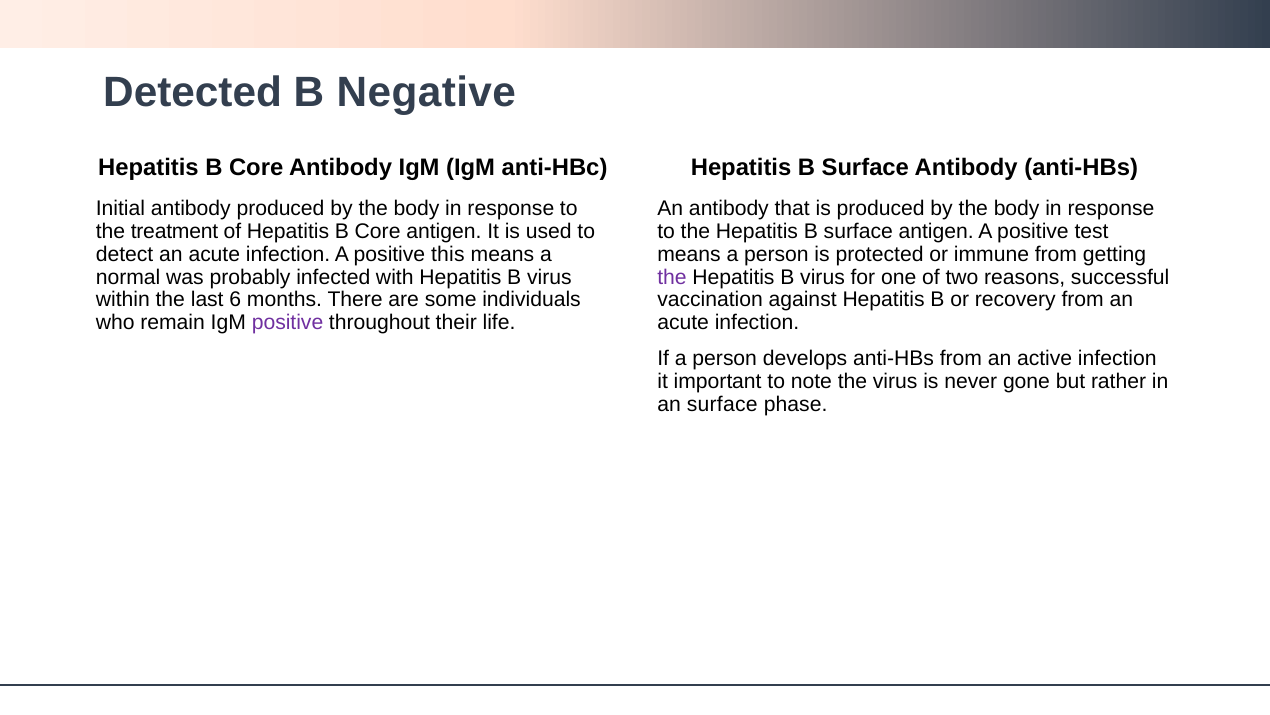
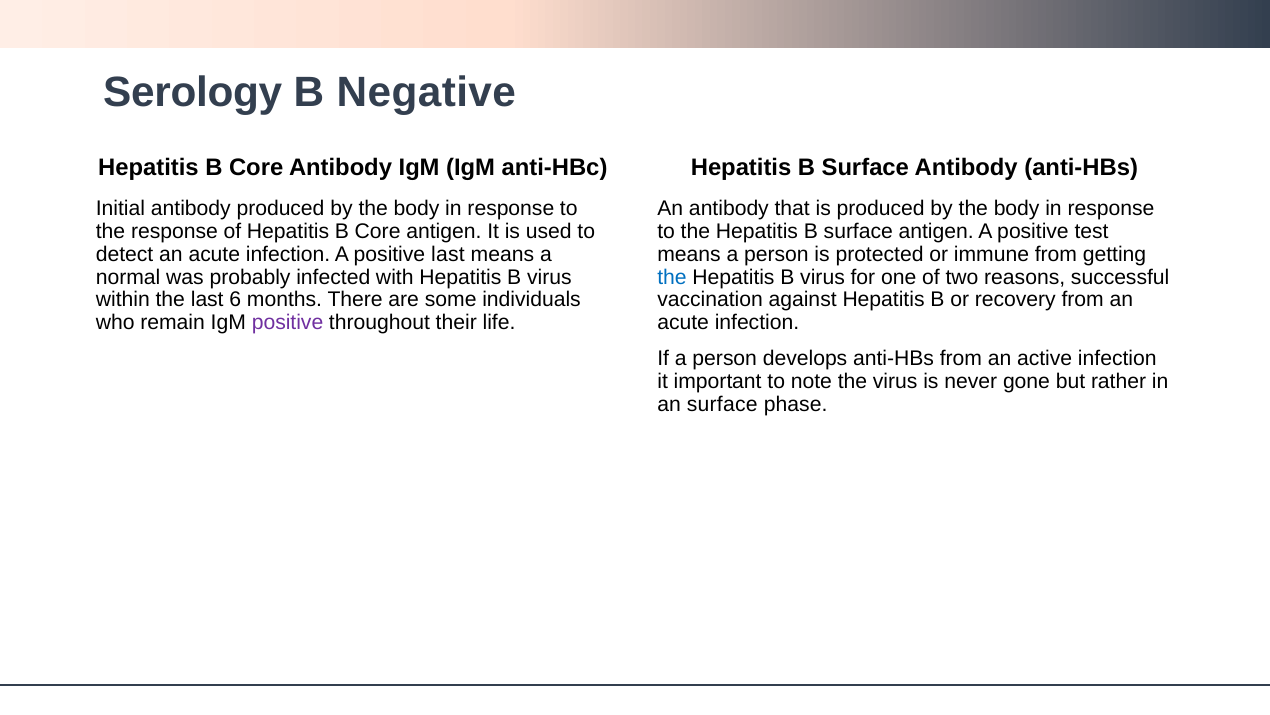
Detected: Detected -> Serology
the treatment: treatment -> response
positive this: this -> last
the at (672, 277) colour: purple -> blue
